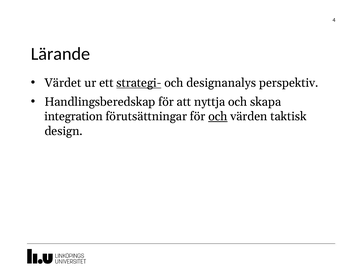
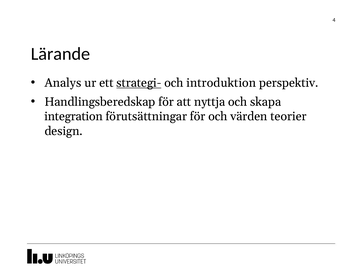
Värdet: Värdet -> Analys
designanalys: designanalys -> introduktion
och at (218, 116) underline: present -> none
taktisk: taktisk -> teorier
